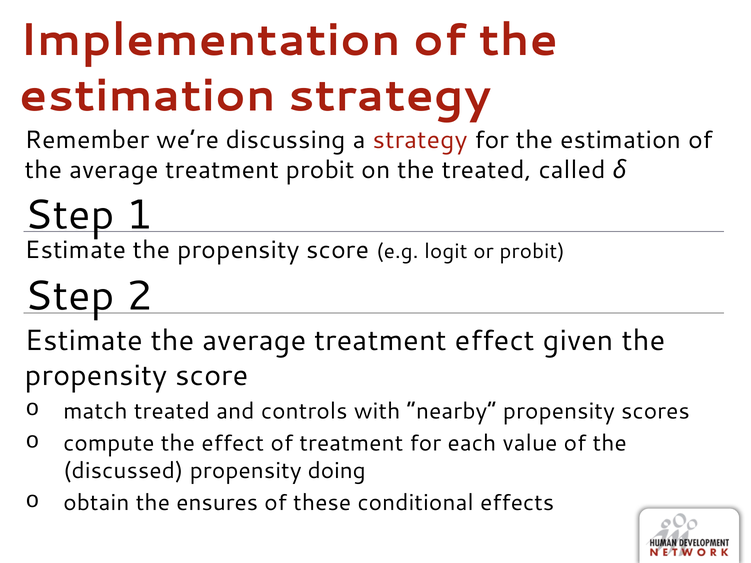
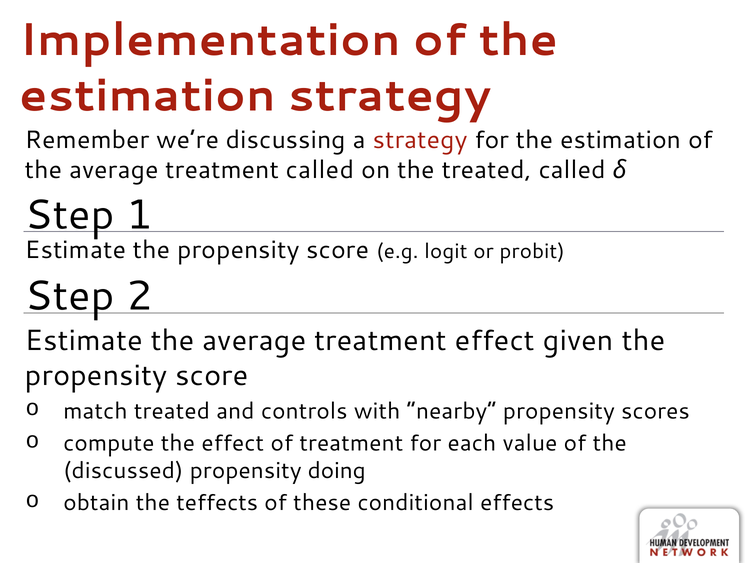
treatment probit: probit -> called
ensures: ensures -> teffects
